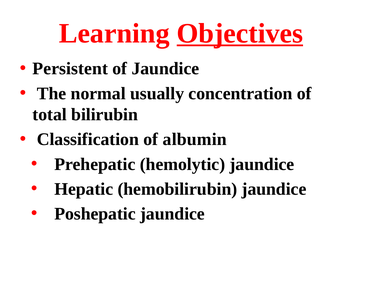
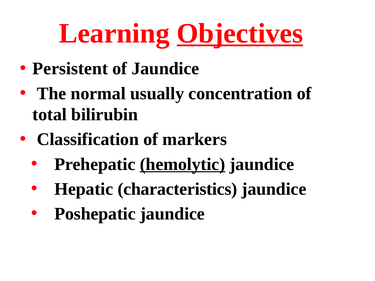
albumin: albumin -> markers
hemolytic underline: none -> present
hemobilirubin: hemobilirubin -> characteristics
